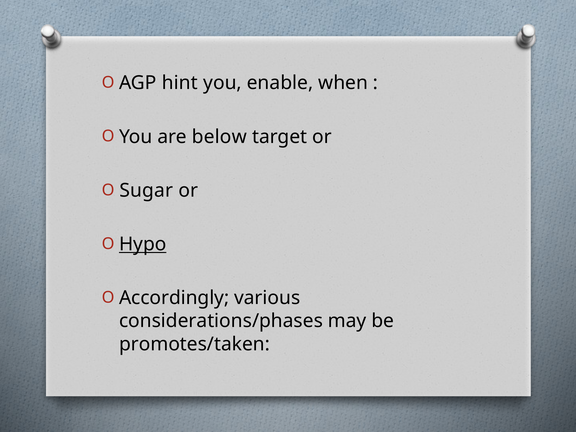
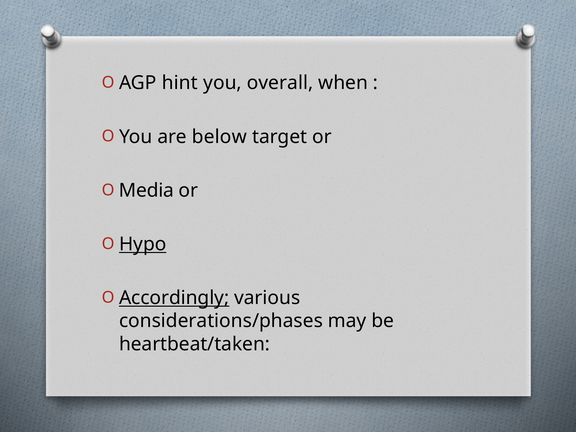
enable: enable -> overall
Sugar: Sugar -> Media
Accordingly underline: none -> present
promotes/taken: promotes/taken -> heartbeat/taken
